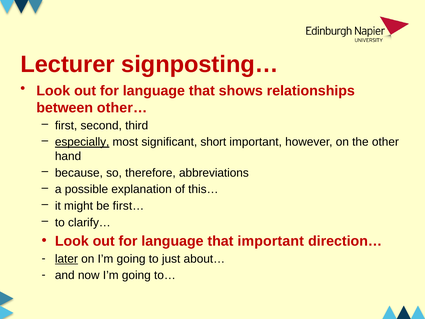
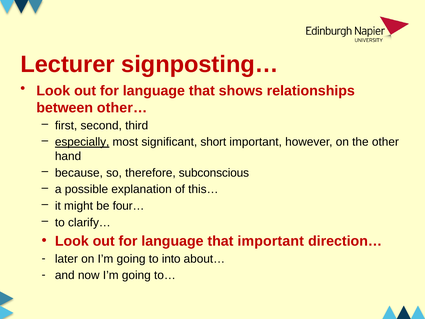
abbreviations: abbreviations -> subconscious
first…: first… -> four…
later underline: present -> none
just: just -> into
